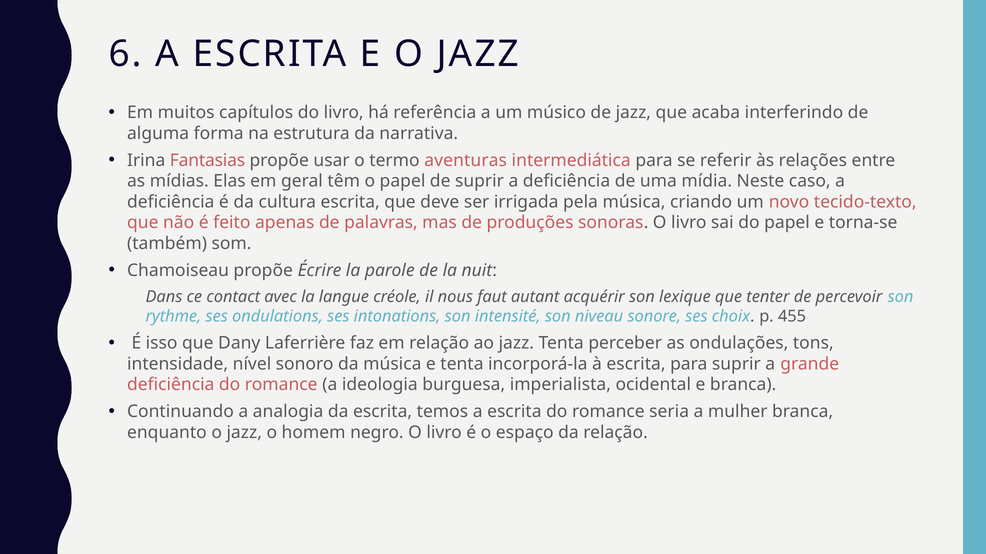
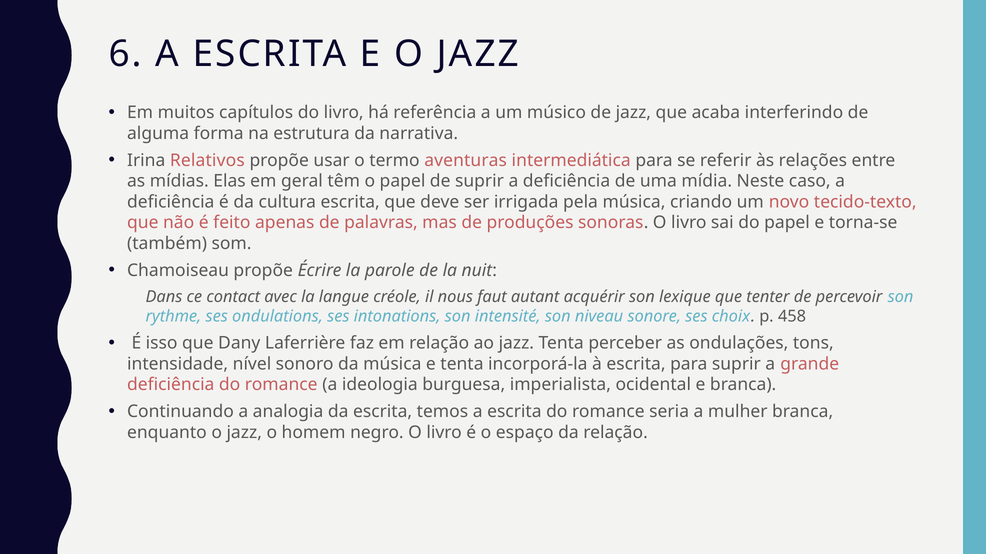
Fantasias: Fantasias -> Relativos
455: 455 -> 458
